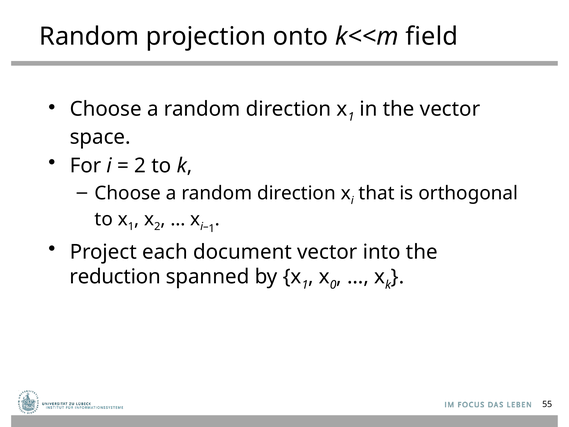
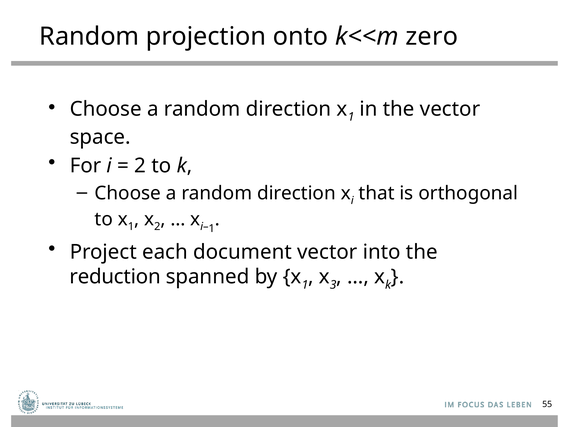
field: field -> zero
0: 0 -> 3
